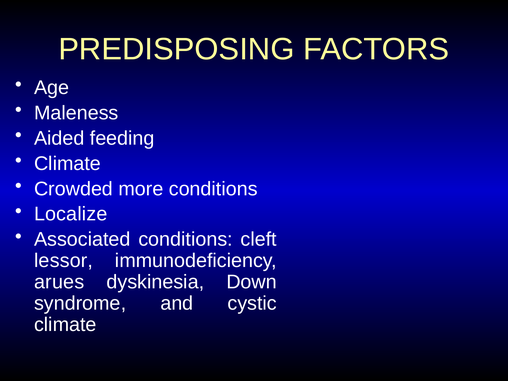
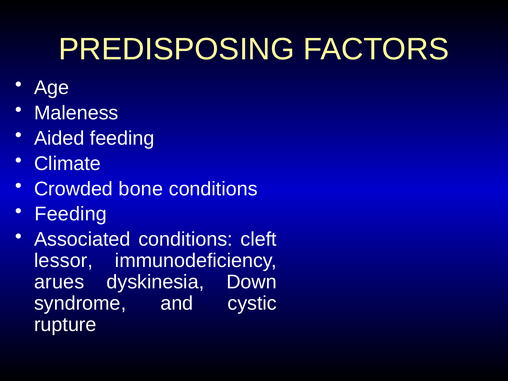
more: more -> bone
Localize at (71, 214): Localize -> Feeding
climate at (65, 325): climate -> rupture
